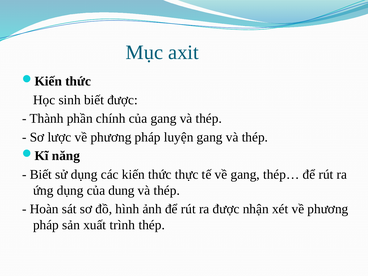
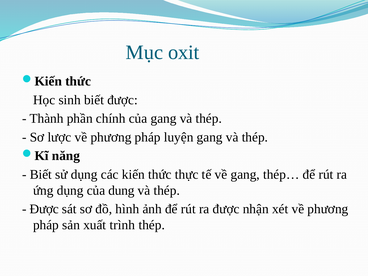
axit: axit -> oxit
Hoàn at (44, 209): Hoàn -> Được
